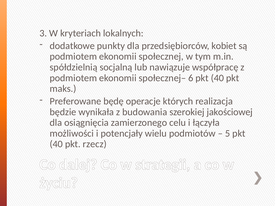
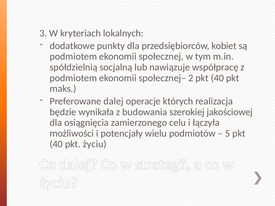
6: 6 -> 2
Preferowane będę: będę -> dalej
pkt rzecz: rzecz -> życiu
